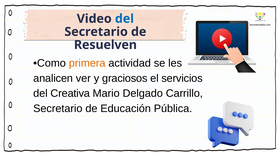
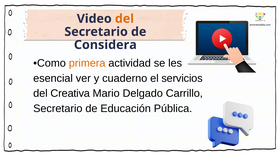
del at (124, 19) colour: blue -> orange
Resuelven: Resuelven -> Considera
analicen: analicen -> esencial
graciosos: graciosos -> cuaderno
